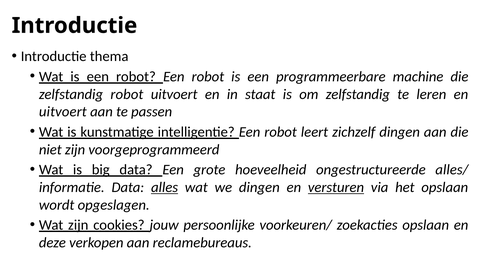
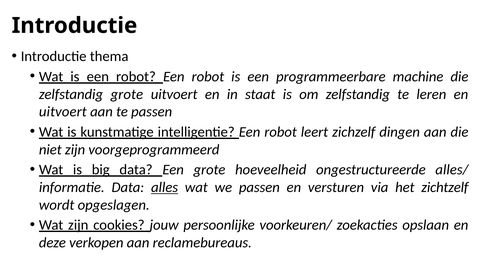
zelfstandig robot: robot -> grote
we dingen: dingen -> passen
versturen underline: present -> none
het opslaan: opslaan -> zichtzelf
